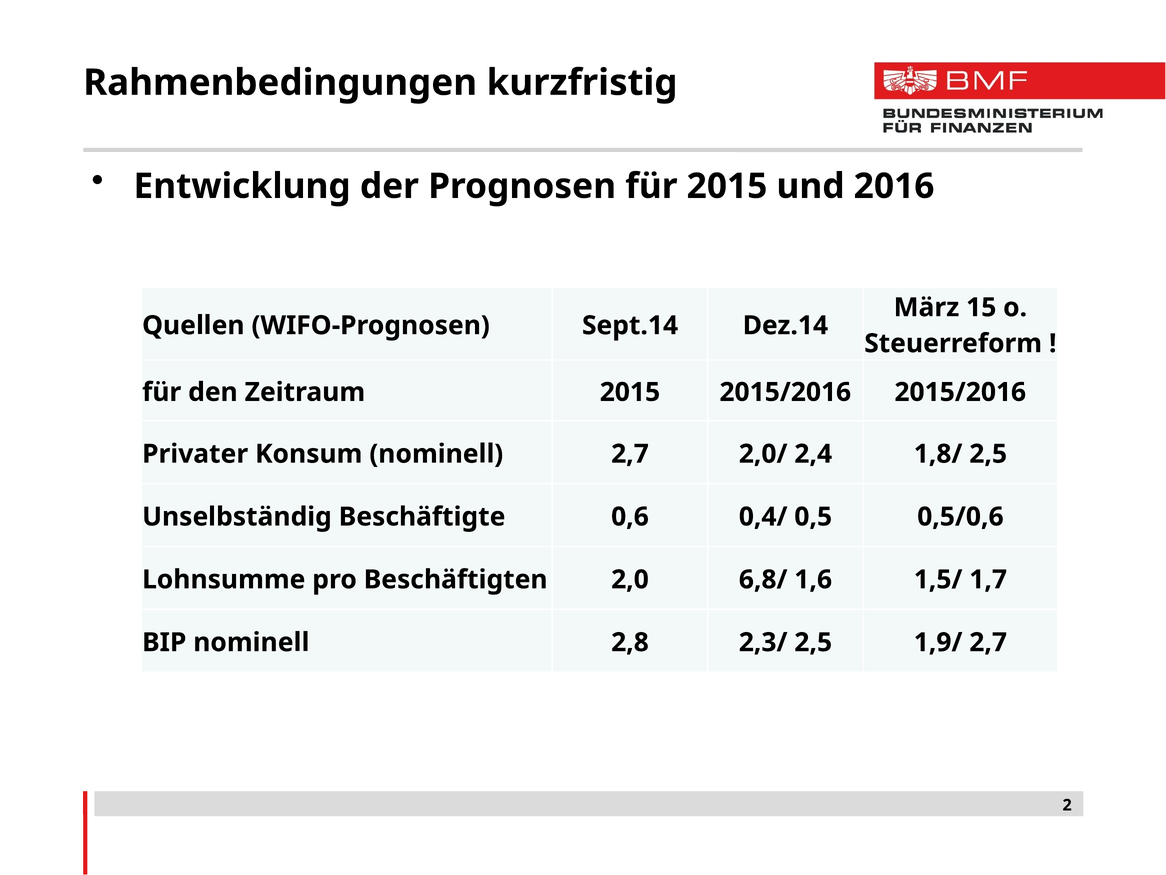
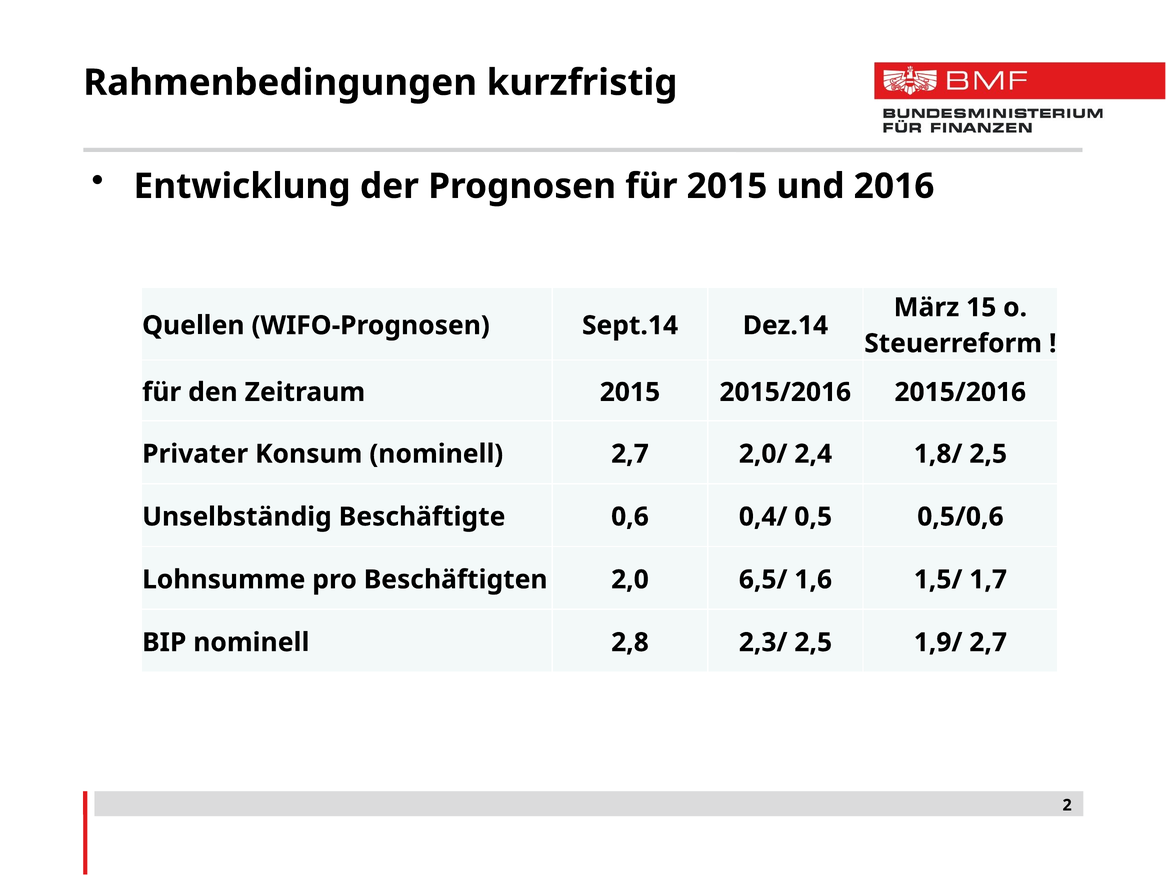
6,8/: 6,8/ -> 6,5/
